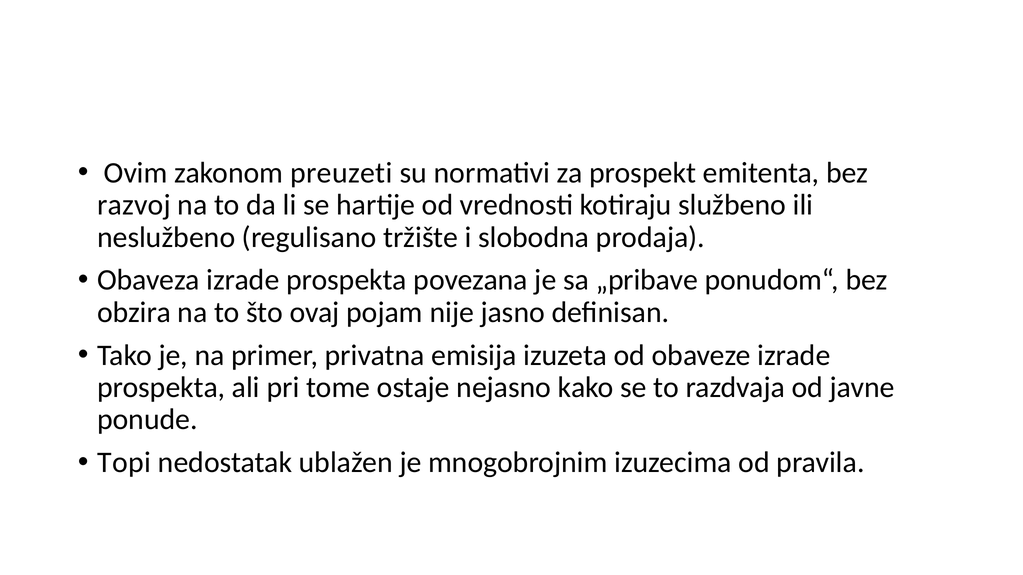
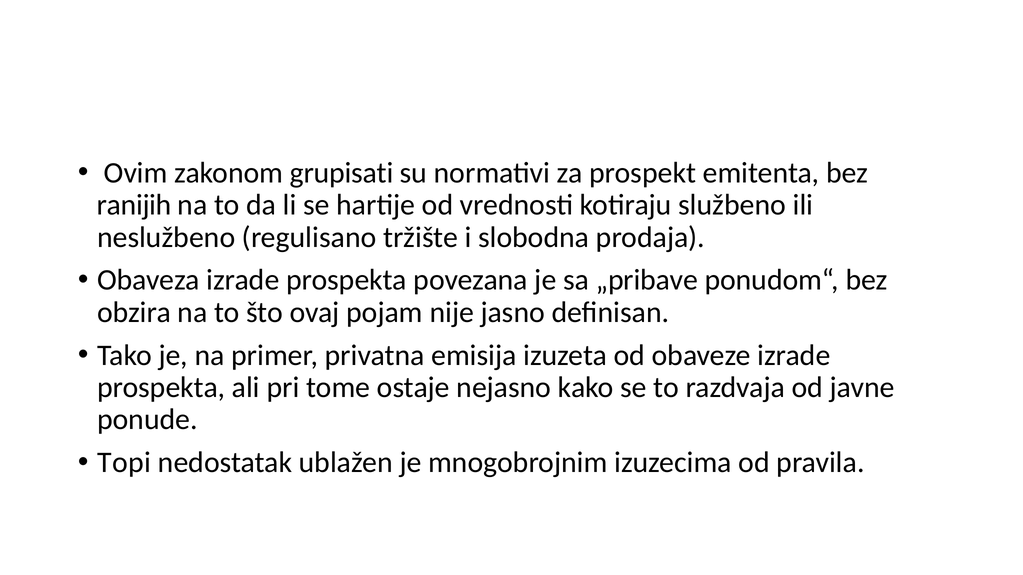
preuzeti: preuzeti -> grupisati
razvoj: razvoj -> ranijih
